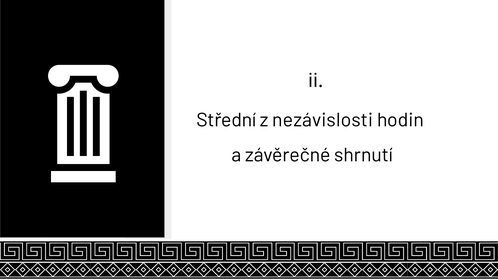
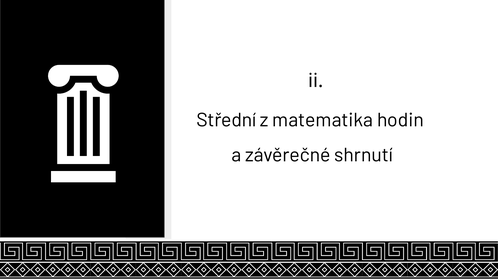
nezávislosti: nezávislosti -> matematika
